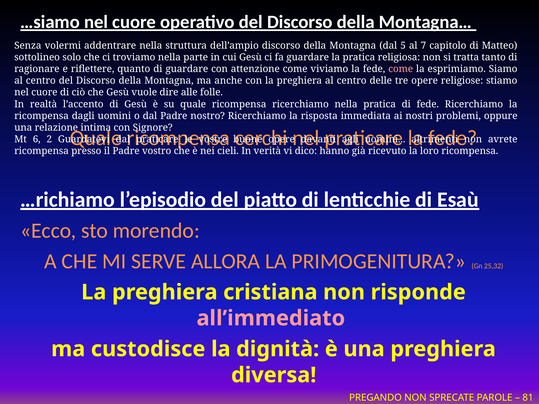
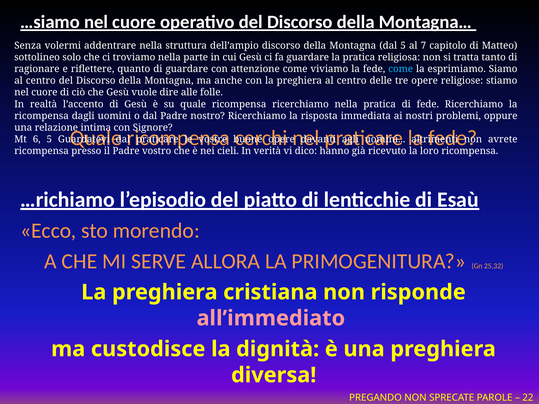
come at (401, 69) colour: pink -> light blue
6 2: 2 -> 5
81: 81 -> 22
